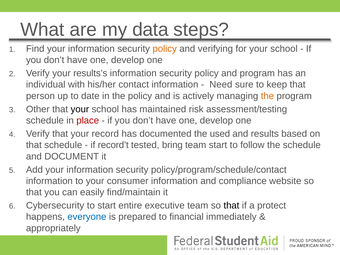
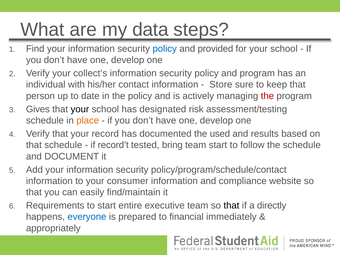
policy at (165, 49) colour: orange -> blue
verifying: verifying -> provided
results’s: results’s -> collect’s
Need: Need -> Store
the at (267, 96) colour: orange -> red
Other: Other -> Gives
maintained: maintained -> designated
place colour: red -> orange
Cybersecurity: Cybersecurity -> Requirements
protect: protect -> directly
